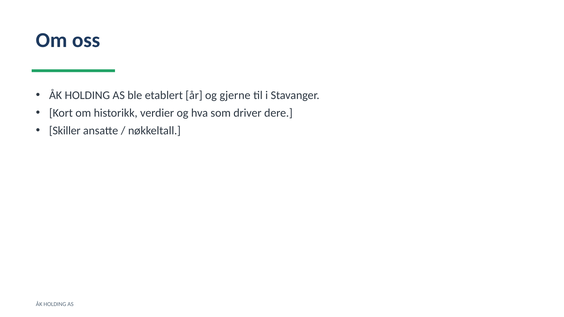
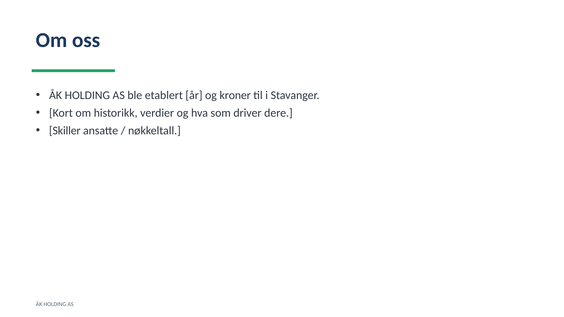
gjerne: gjerne -> kroner
